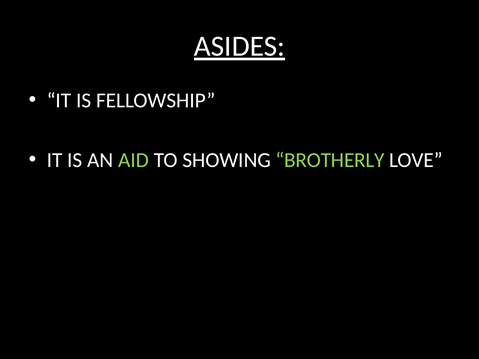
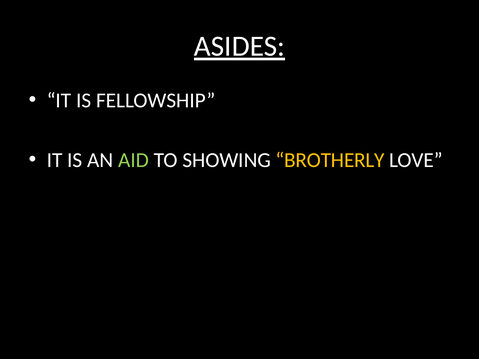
BROTHERLY colour: light green -> yellow
